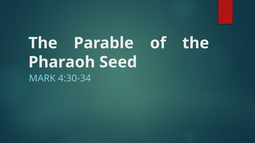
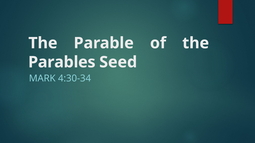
Pharaoh: Pharaoh -> Parables
